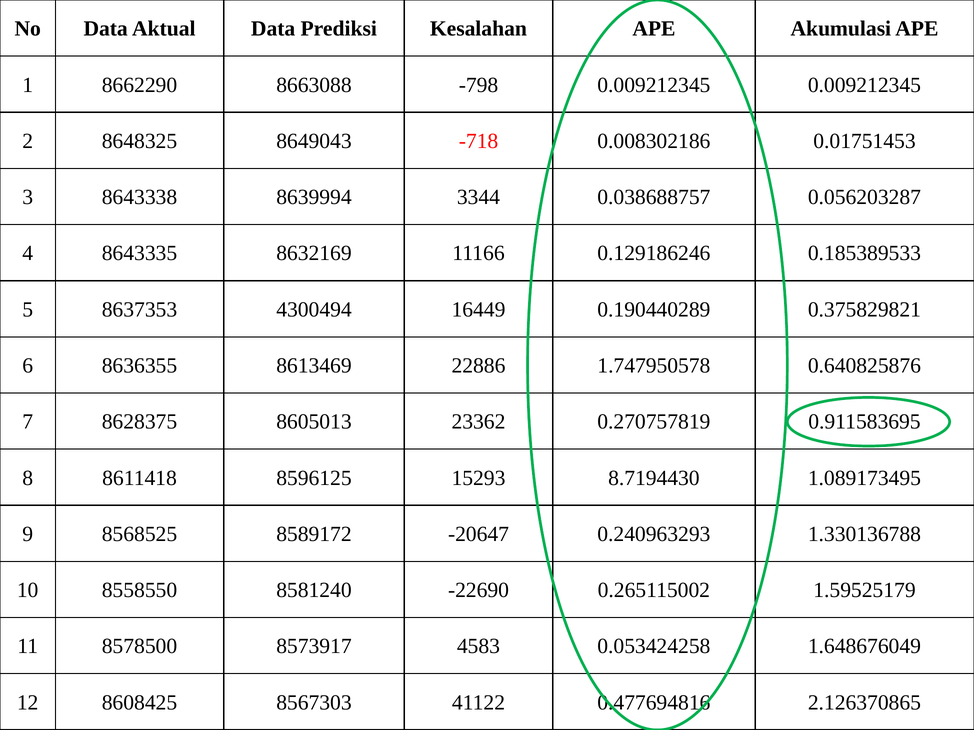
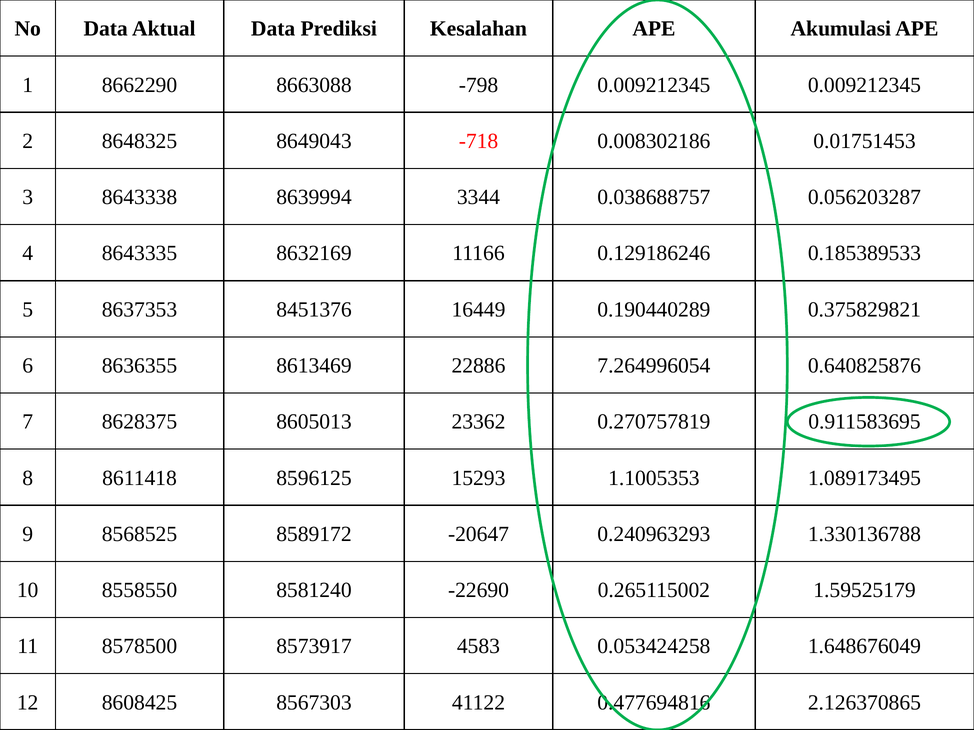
4300494: 4300494 -> 8451376
1.747950578: 1.747950578 -> 7.264996054
8.7194430: 8.7194430 -> 1.1005353
